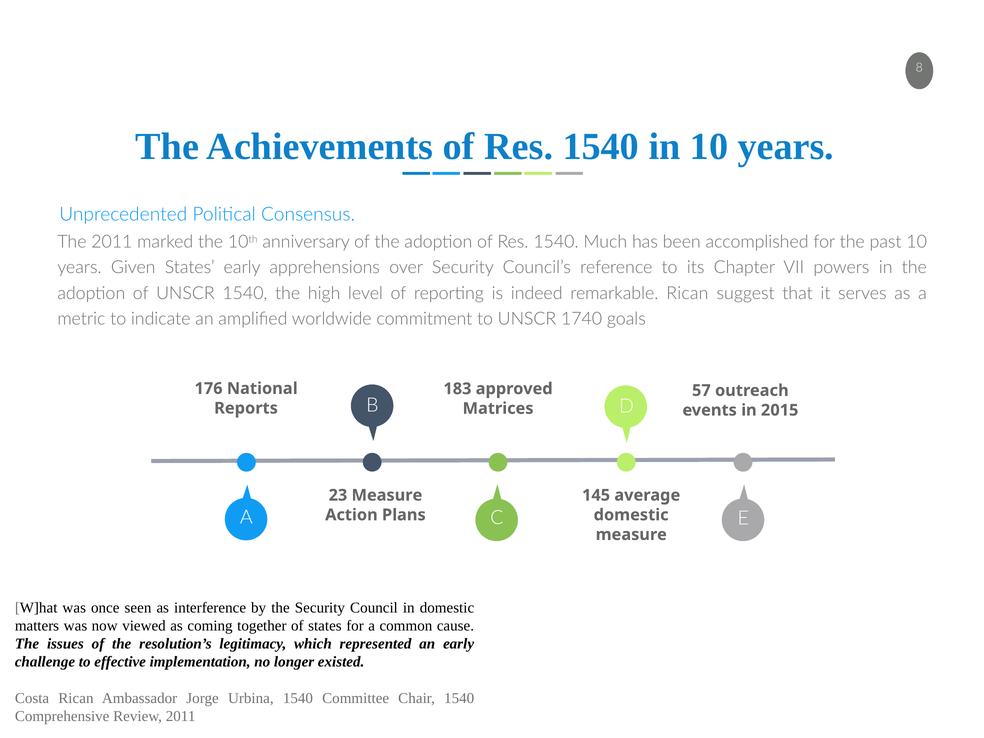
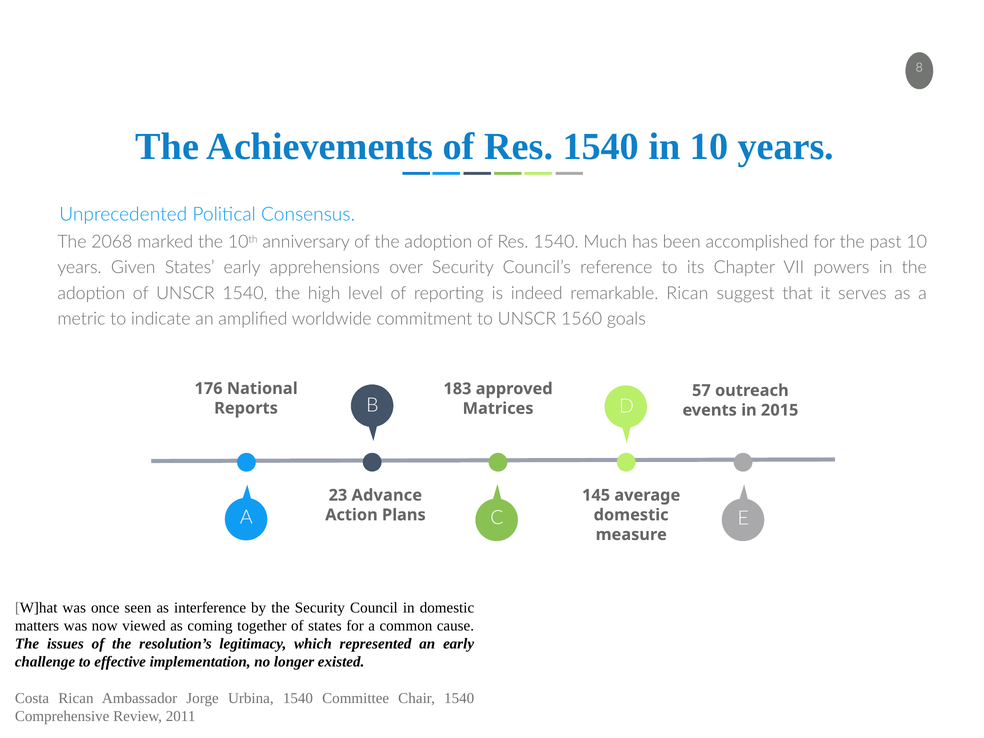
The 2011: 2011 -> 2068
1740: 1740 -> 1560
23 Measure: Measure -> Advance
